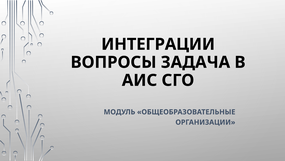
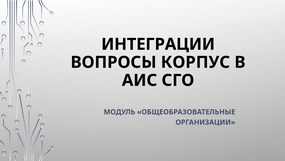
ЗАДАЧА: ЗАДАЧА -> КОРПУС
